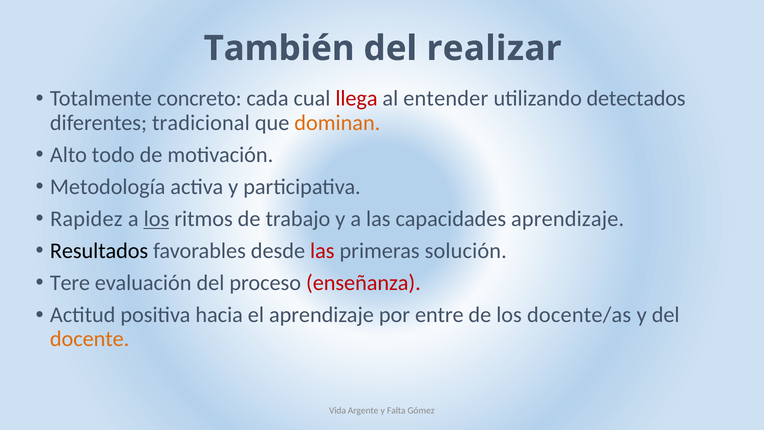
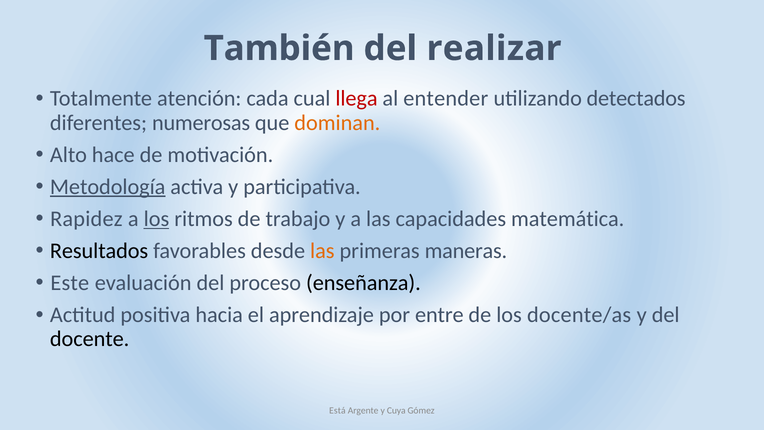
concreto: concreto -> atención
tradicional: tradicional -> numerosas
todo: todo -> hace
Metodología underline: none -> present
capacidades aprendizaje: aprendizaje -> matemática
las at (322, 251) colour: red -> orange
solución: solución -> maneras
Tere: Tere -> Este
enseñanza colour: red -> black
docente colour: orange -> black
Vida: Vida -> Está
Falta: Falta -> Cuya
